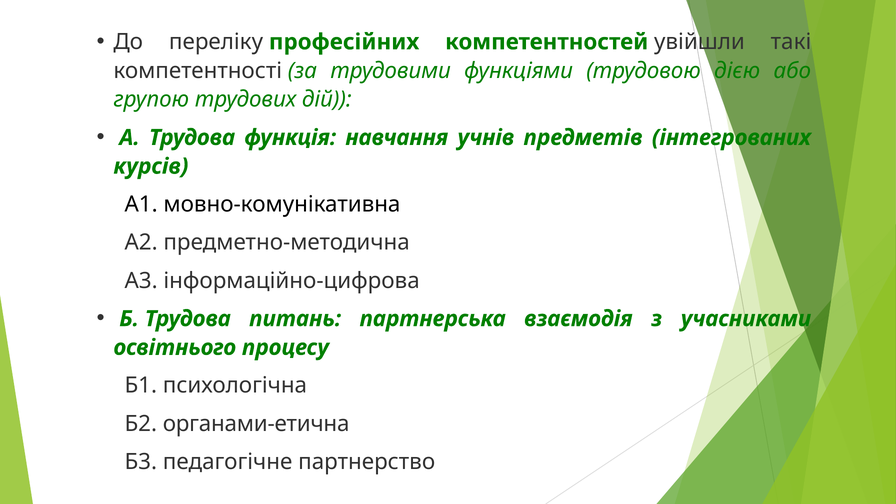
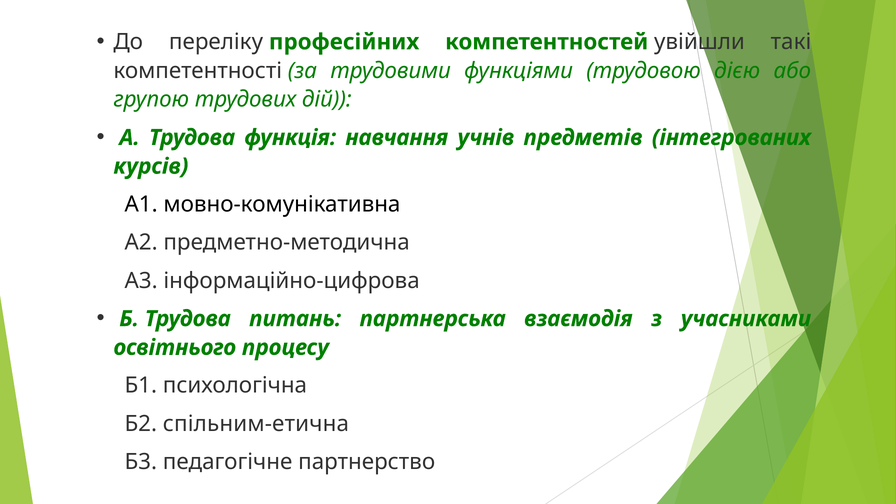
органами-етична: органами-етична -> спільним-етична
